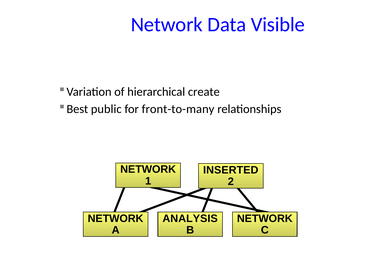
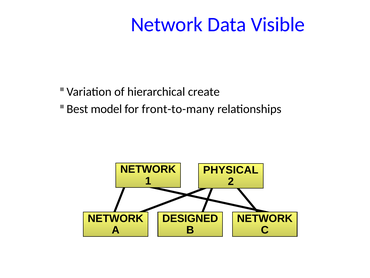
public: public -> model
INSERTED: INSERTED -> PHYSICAL
ANALYSIS: ANALYSIS -> DESIGNED
